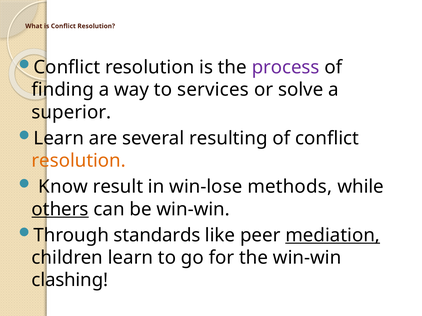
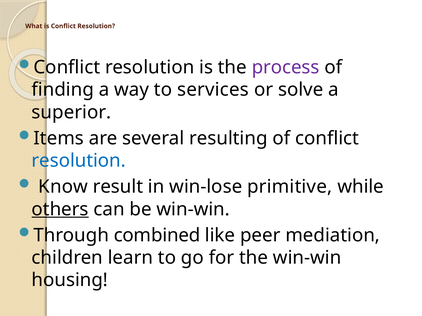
Learn at (59, 138): Learn -> Items
resolution at (79, 161) colour: orange -> blue
methods: methods -> primitive
standards: standards -> combined
mediation underline: present -> none
clashing: clashing -> housing
